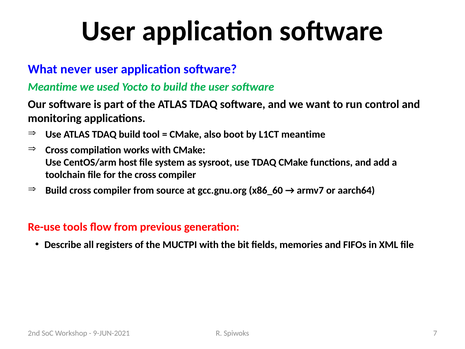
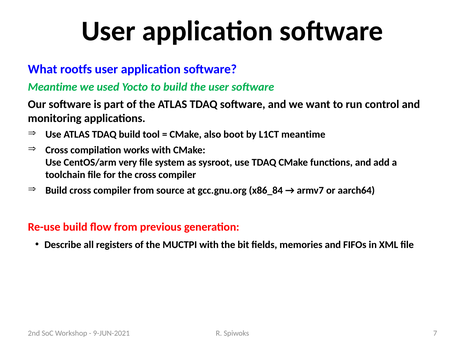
never: never -> rootfs
host: host -> very
x86_60: x86_60 -> x86_84
Re-use tools: tools -> build
